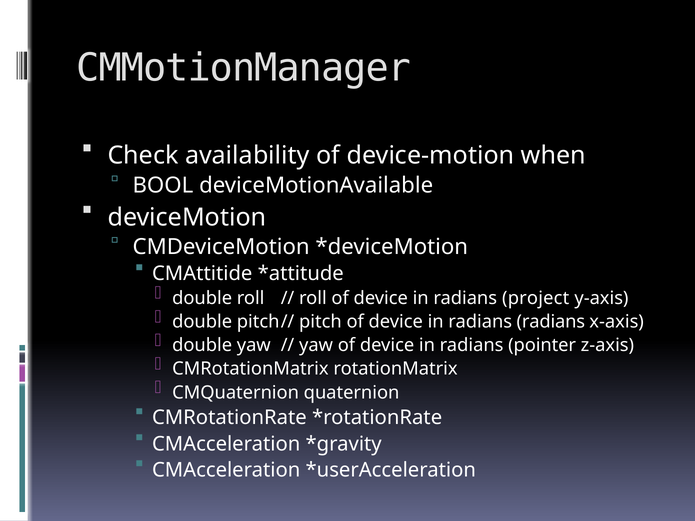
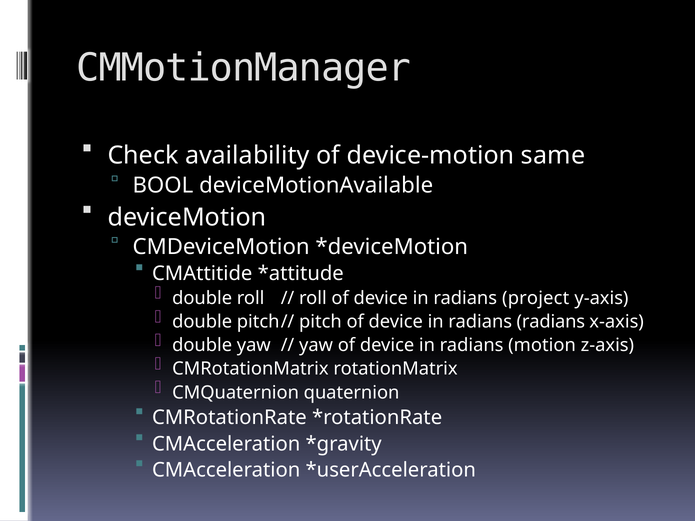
when: when -> same
pointer: pointer -> motion
